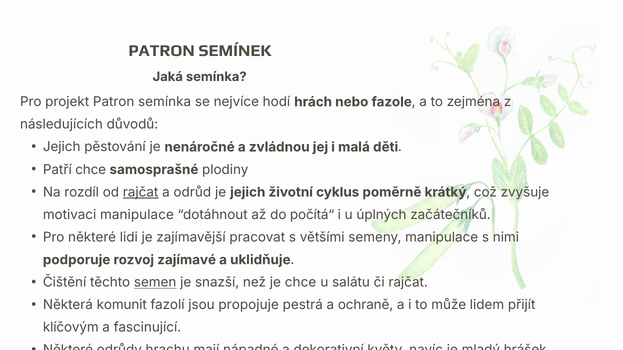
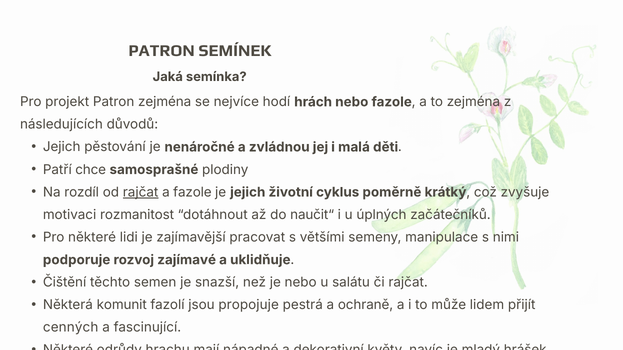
Patron semínka: semínka -> zejména
a odrůd: odrůd -> fazole
motivaci manipulace: manipulace -> rozmanitost
počítá“: počítá“ -> naučit“
semen underline: present -> none
je chce: chce -> nebo
klíčovým: klíčovým -> cenných
